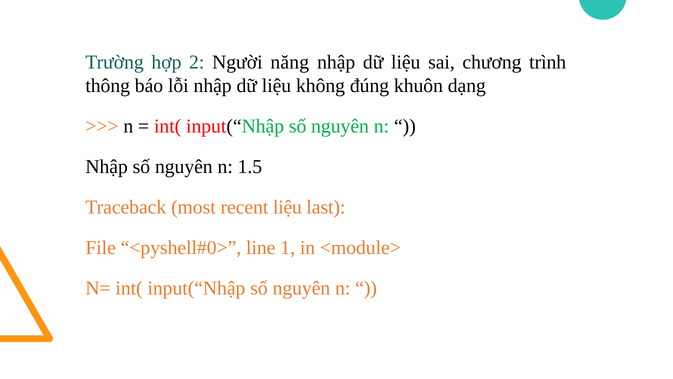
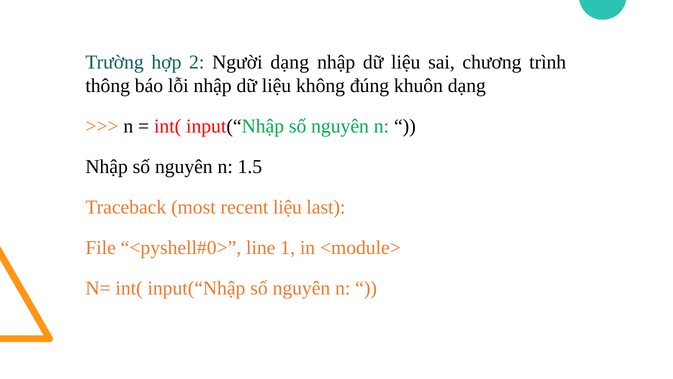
Người năng: năng -> dạng
